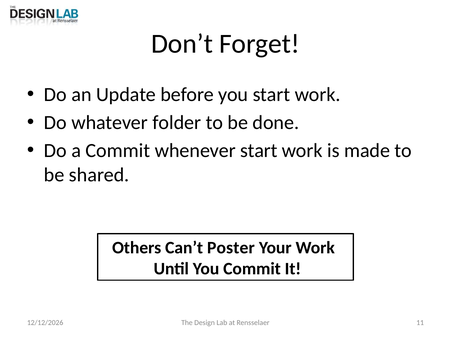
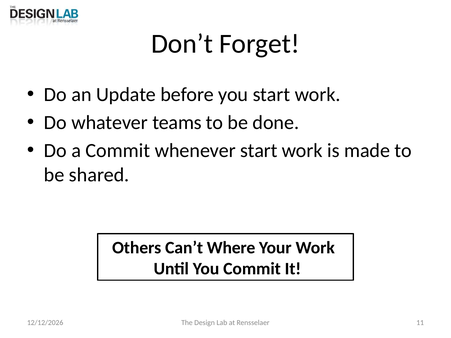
folder: folder -> teams
Poster: Poster -> Where
